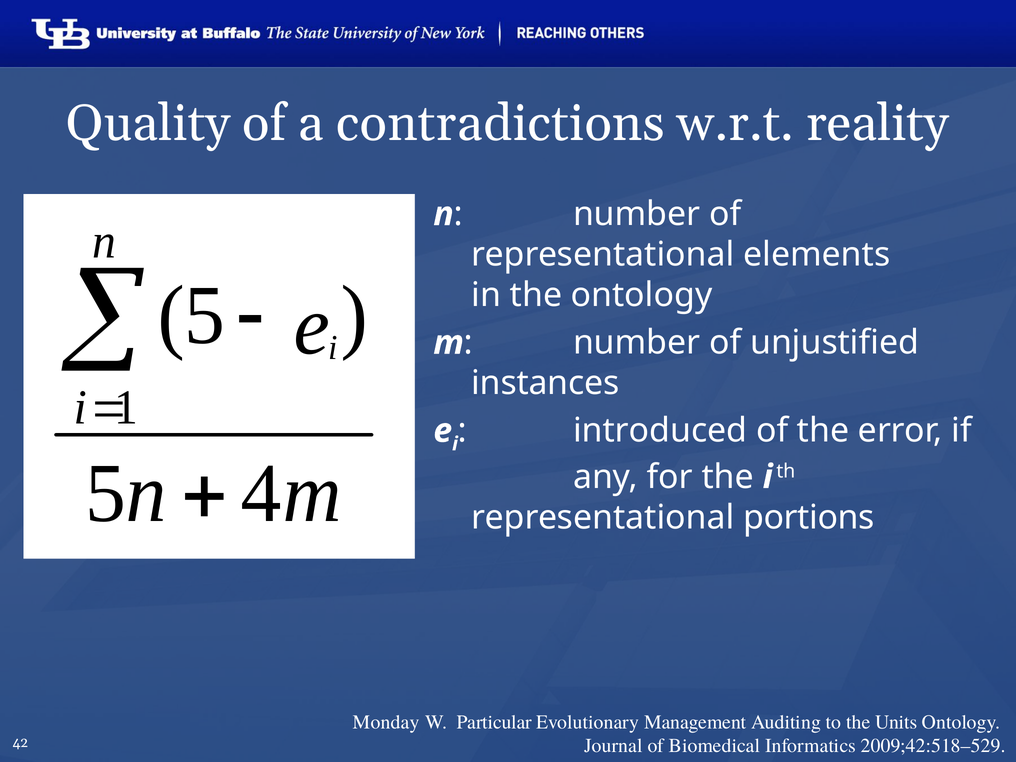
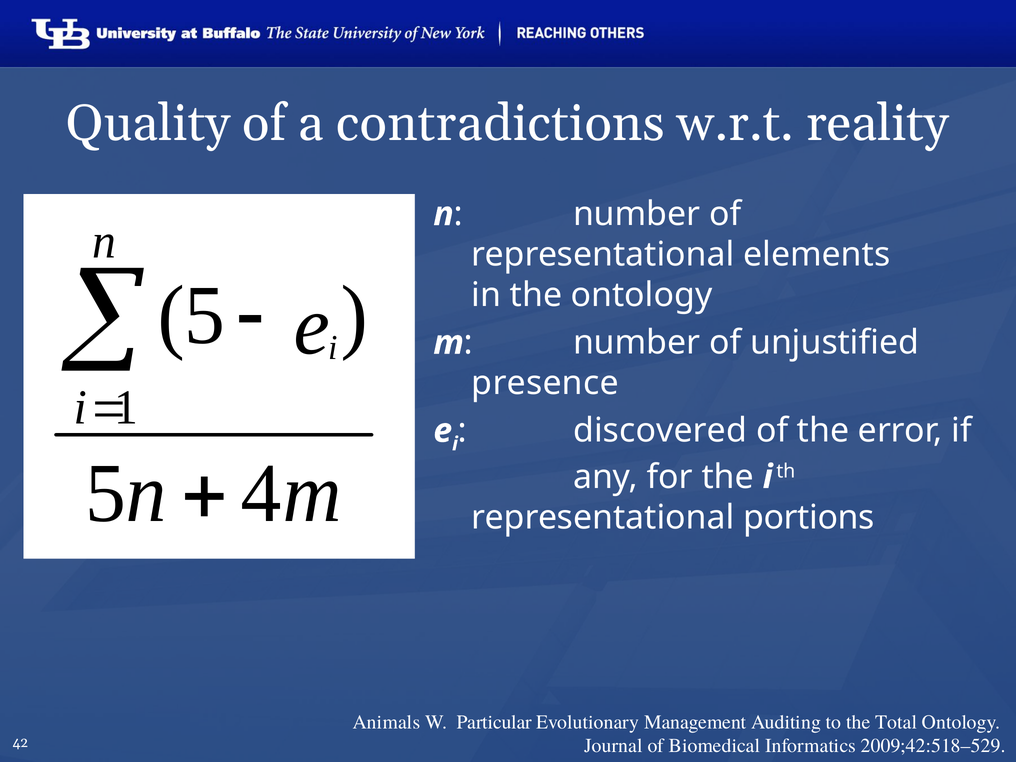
instances: instances -> presence
introduced: introduced -> discovered
Monday: Monday -> Animals
Units: Units -> Total
